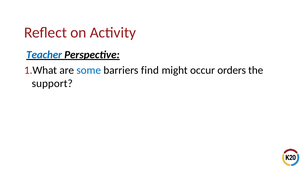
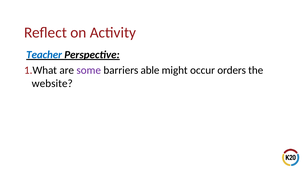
some colour: blue -> purple
find: find -> able
support: support -> website
